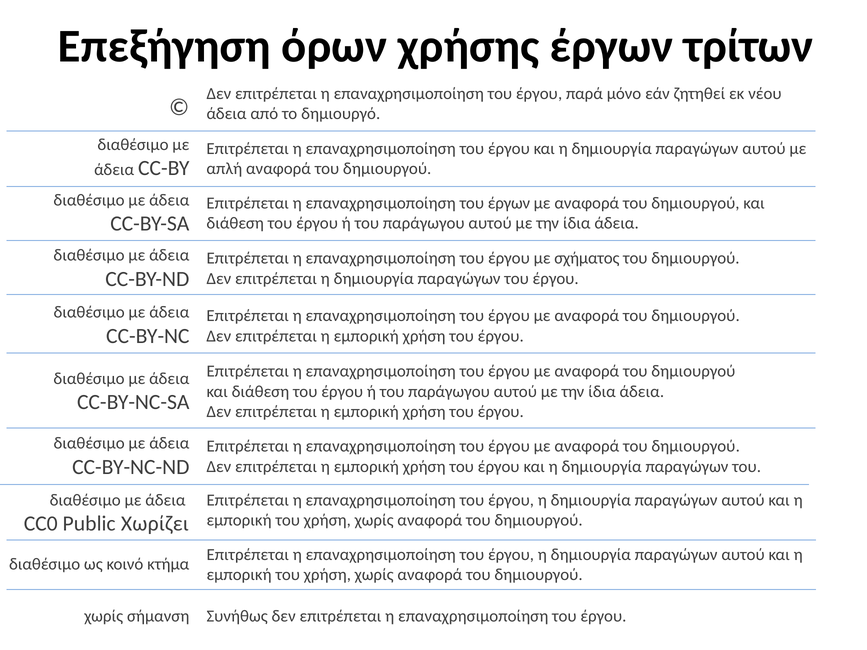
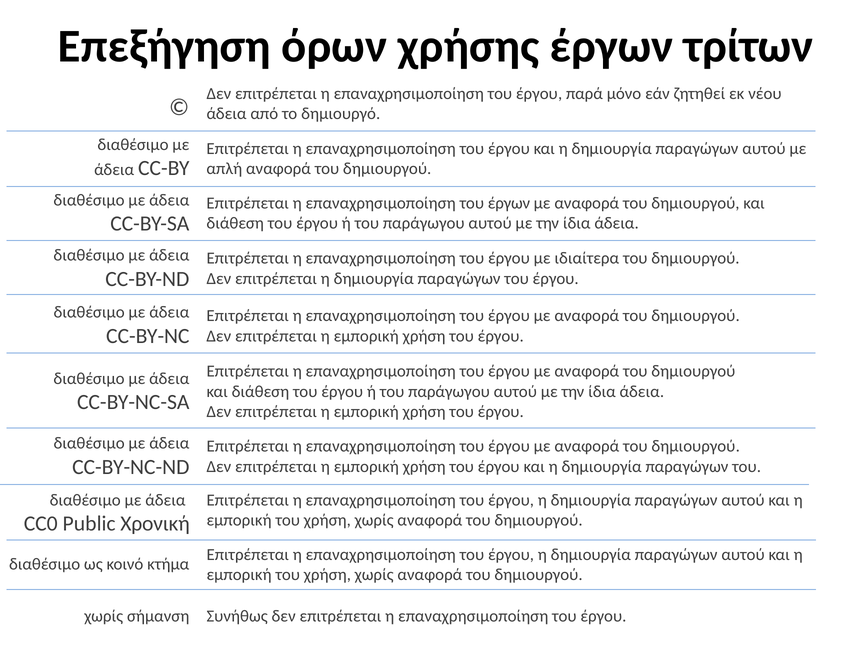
σχήματος: σχήματος -> ιδιαίτερα
Χωρίζει: Χωρίζει -> Χρονική
